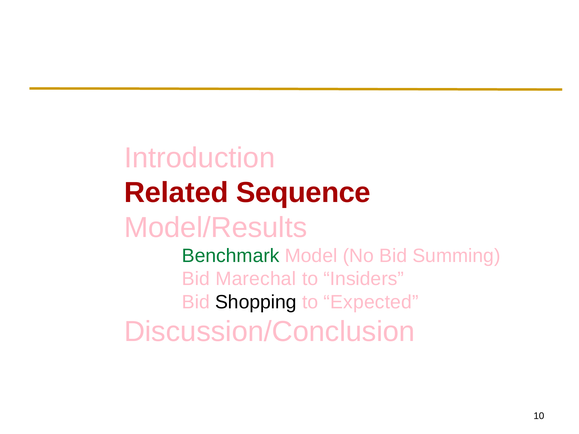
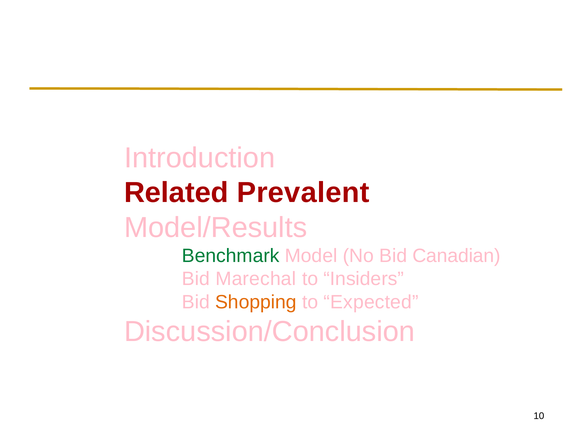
Sequence: Sequence -> Prevalent
Summing: Summing -> Canadian
Shopping colour: black -> orange
